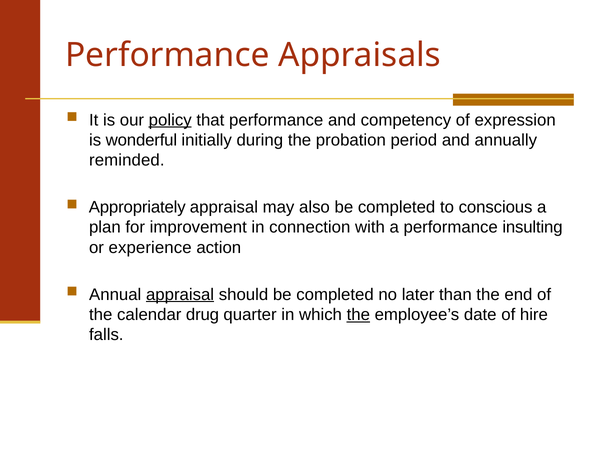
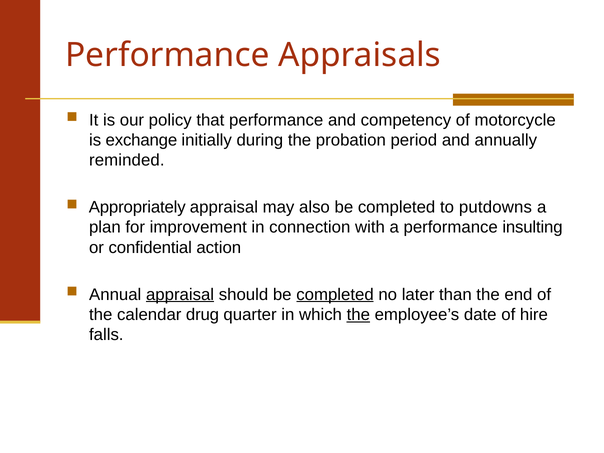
policy underline: present -> none
expression: expression -> motorcycle
wonderful: wonderful -> exchange
conscious: conscious -> putdowns
experience: experience -> confidential
completed at (335, 295) underline: none -> present
